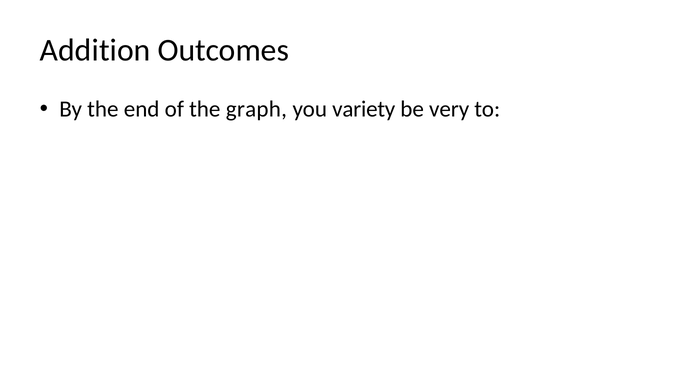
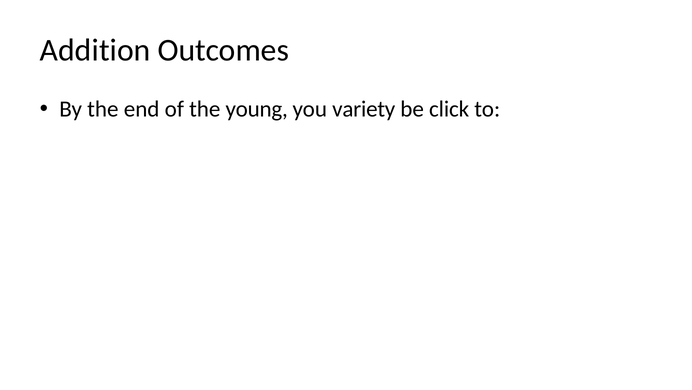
graph: graph -> young
very: very -> click
